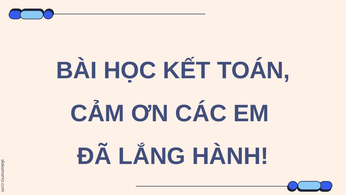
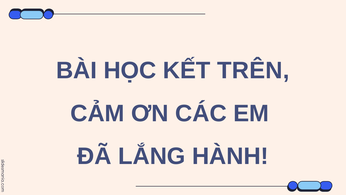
TOÁN: TOÁN -> TRÊN
